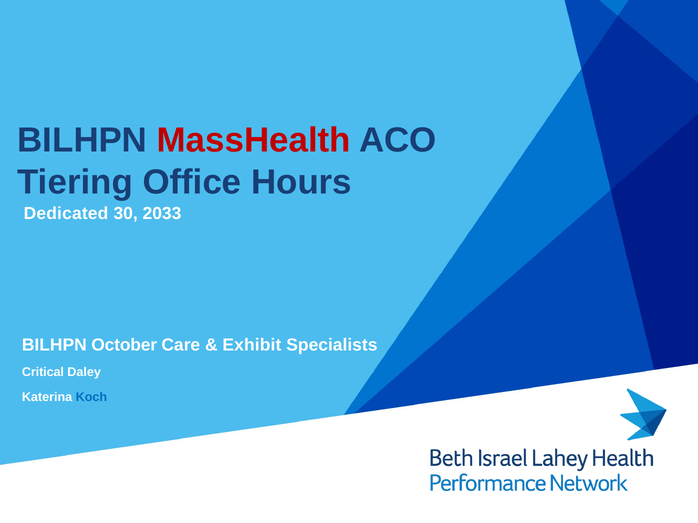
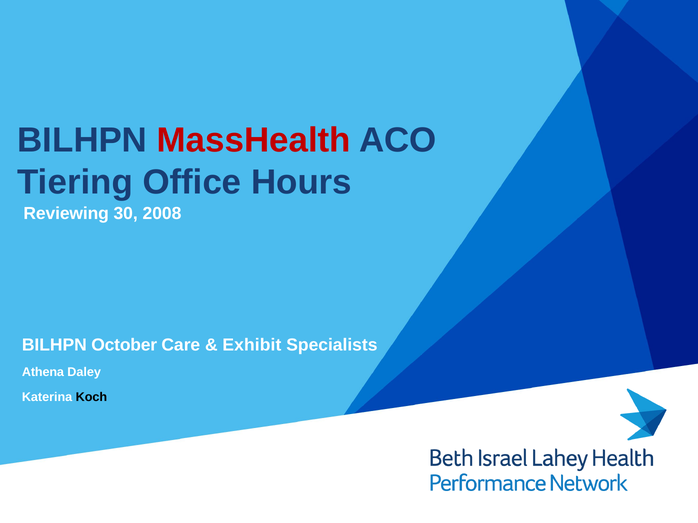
Dedicated: Dedicated -> Reviewing
2033: 2033 -> 2008
Critical: Critical -> Athena
Koch colour: blue -> black
